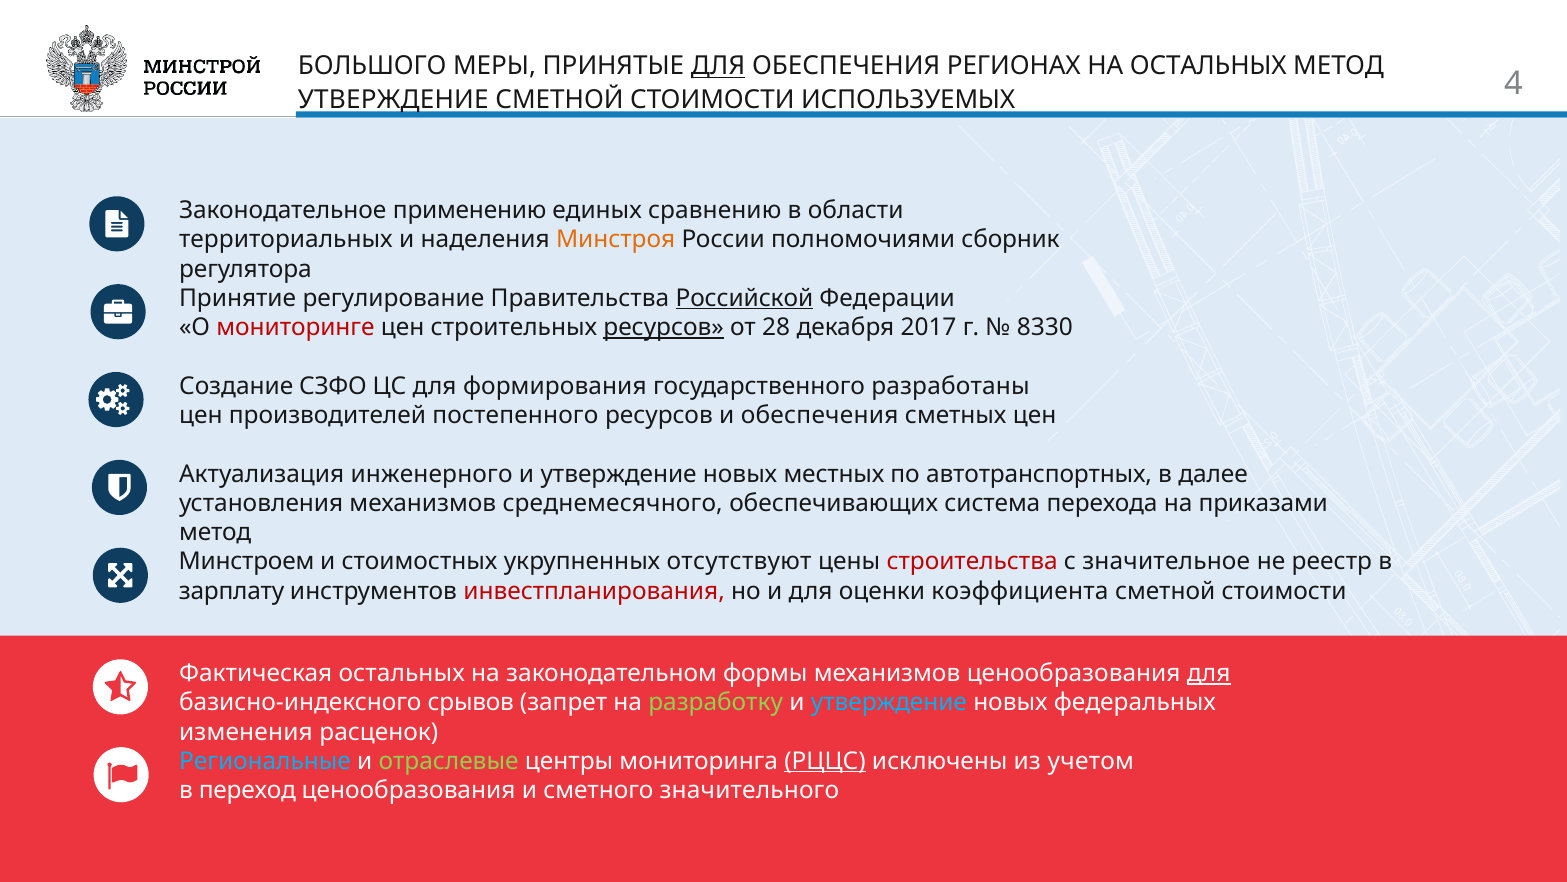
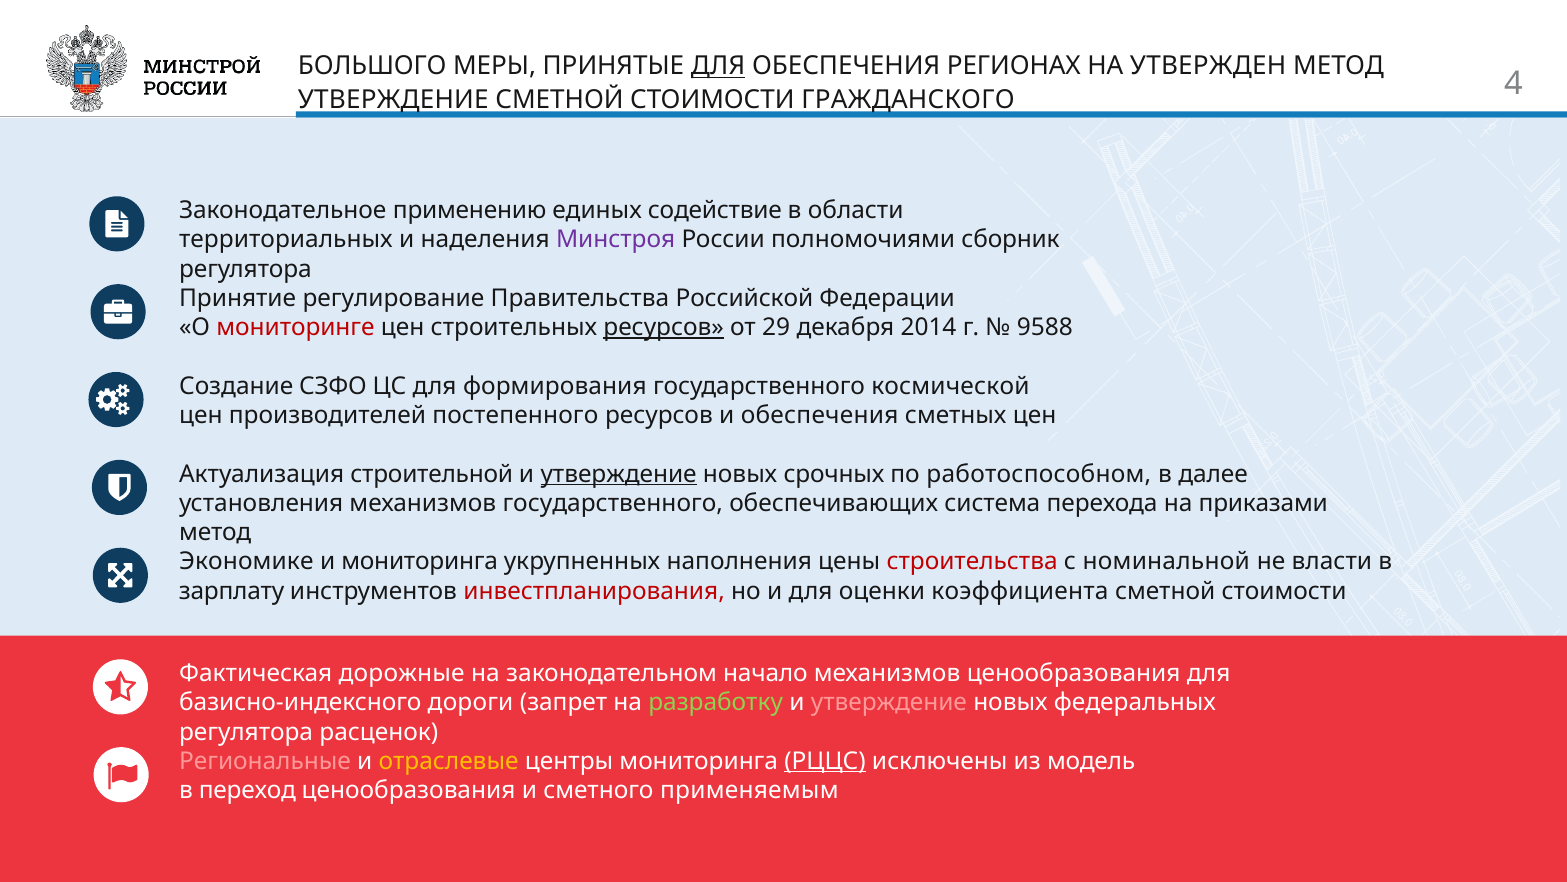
НА ОСТАЛЬНЫХ: ОСТАЛЬНЫХ -> УТВЕРЖДЕН
ИСПОЛЬЗУЕМЫХ: ИСПОЛЬЗУЕМЫХ -> ГРАЖДАНСКОГО
сравнению: сравнению -> содействие
Минстроя colour: orange -> purple
Российской underline: present -> none
28: 28 -> 29
2017: 2017 -> 2014
8330: 8330 -> 9588
разработаны: разработаны -> космической
инженерного: инженерного -> строительной
утверждение at (619, 474) underline: none -> present
местных: местных -> срочных
автотранспортных: автотранспортных -> работоспособном
механизмов среднемесячного: среднемесячного -> государственного
Минстроем: Минстроем -> Экономике
и стоимостных: стоимостных -> мониторинга
отсутствуют: отсутствуют -> наполнения
значительное: значительное -> номинальной
реестр: реестр -> власти
Фактическая остальных: остальных -> дорожные
формы: формы -> начало
для at (1209, 673) underline: present -> none
срывов: срывов -> дороги
утверждение at (889, 702) colour: light blue -> pink
изменения at (246, 732): изменения -> регулятора
Региональные colour: light blue -> pink
отраслевые colour: light green -> yellow
учетом: учетом -> модель
значительного: значительного -> применяемым
